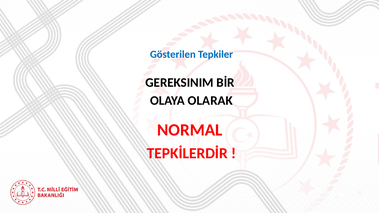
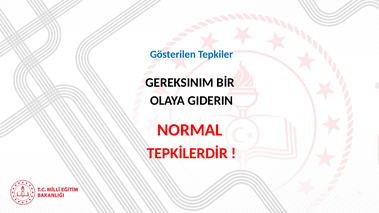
OLARAK: OLARAK -> GIDERIN
